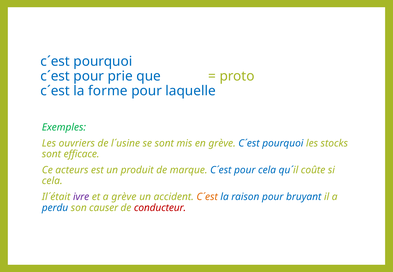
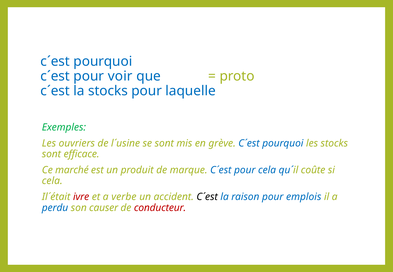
prie: prie -> voir
la forme: forme -> stocks
acteurs: acteurs -> marché
ivre colour: purple -> red
a grève: grève -> verbe
C´est at (207, 197) colour: orange -> black
bruyant: bruyant -> emplois
